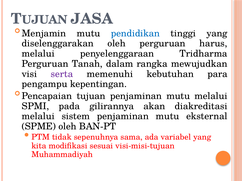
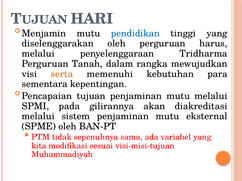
JASA: JASA -> HARI
serta colour: purple -> orange
pengampu: pengampu -> sementara
